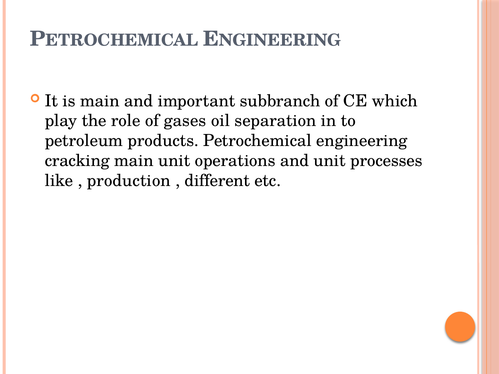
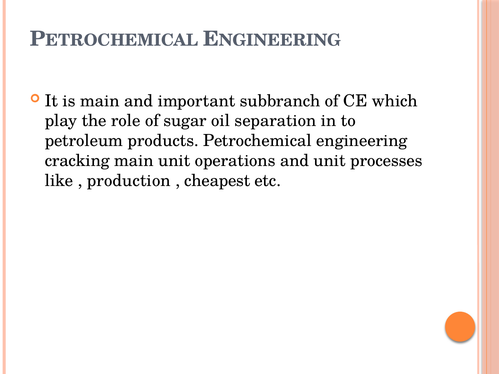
gases: gases -> sugar
different: different -> cheapest
